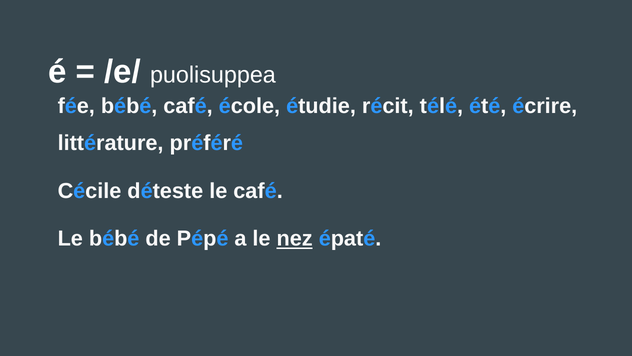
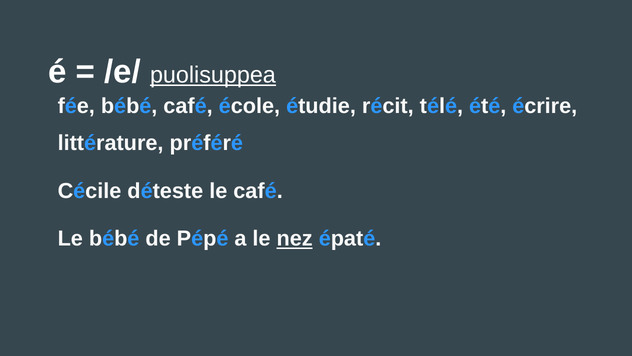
puolisuppea underline: none -> present
